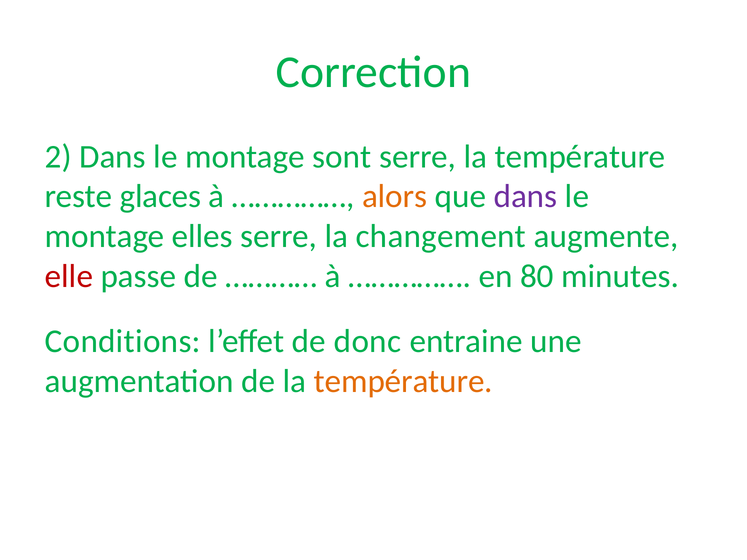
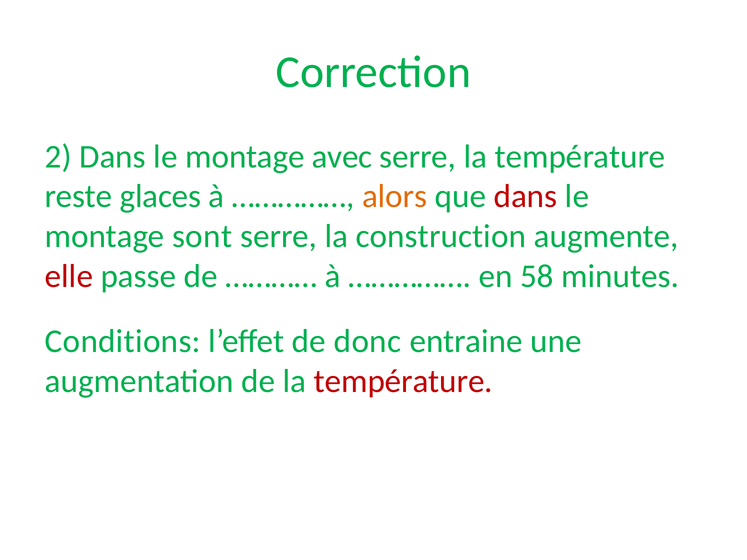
sont: sont -> avec
dans at (526, 197) colour: purple -> red
elles: elles -> sont
changement: changement -> construction
80: 80 -> 58
température at (403, 381) colour: orange -> red
